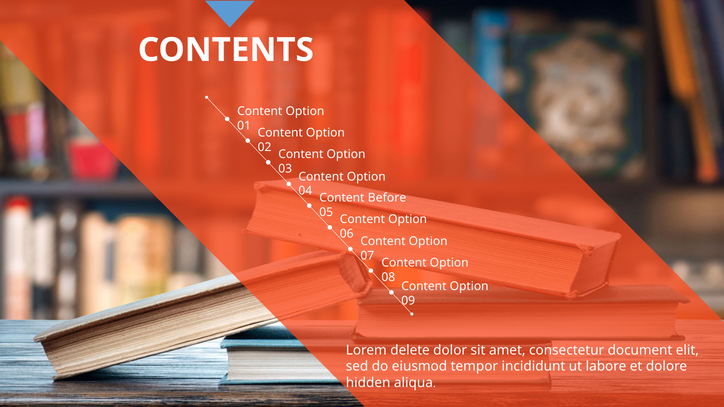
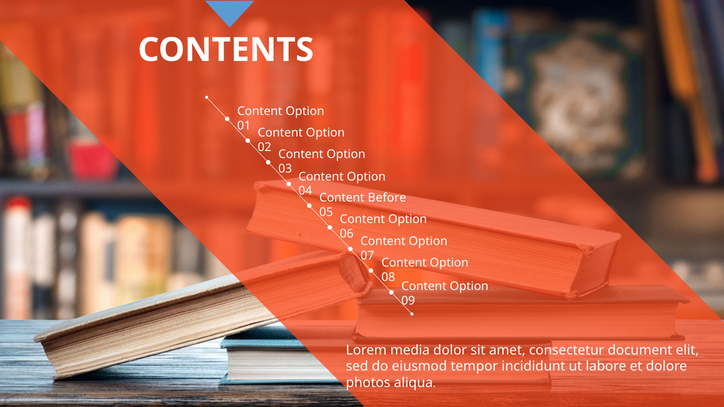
delete: delete -> media
hidden: hidden -> photos
